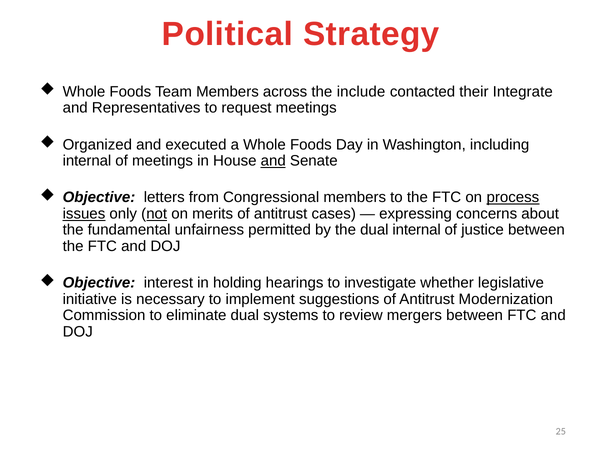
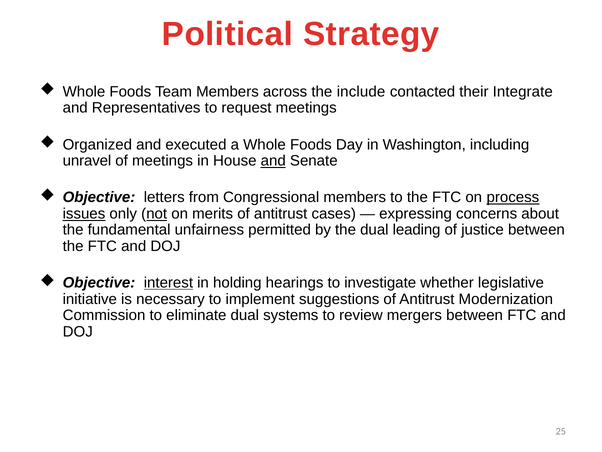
internal at (87, 161): internal -> unravel
dual internal: internal -> leading
interest underline: none -> present
